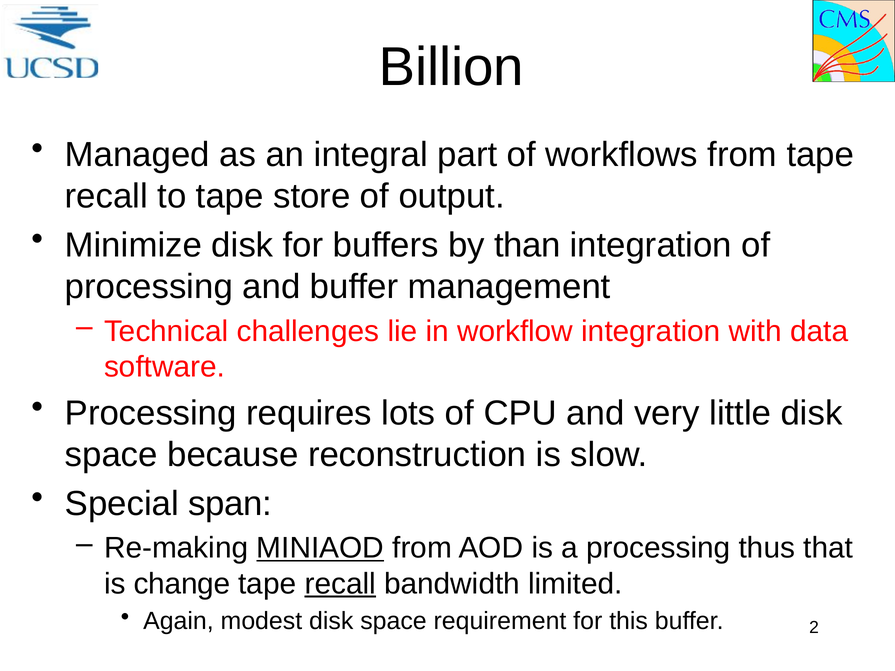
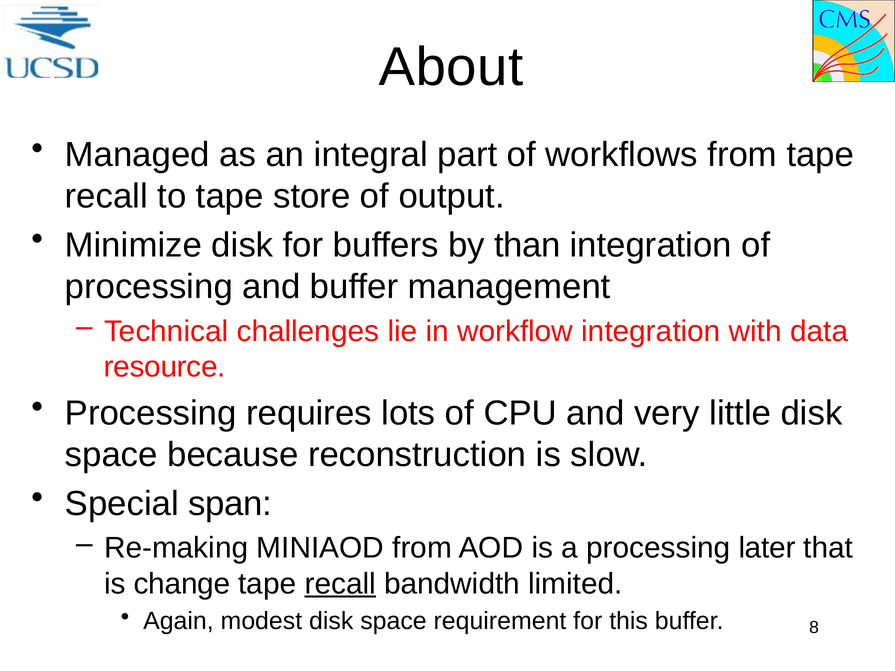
Billion: Billion -> About
software: software -> resource
MINIAOD underline: present -> none
thus: thus -> later
2: 2 -> 8
